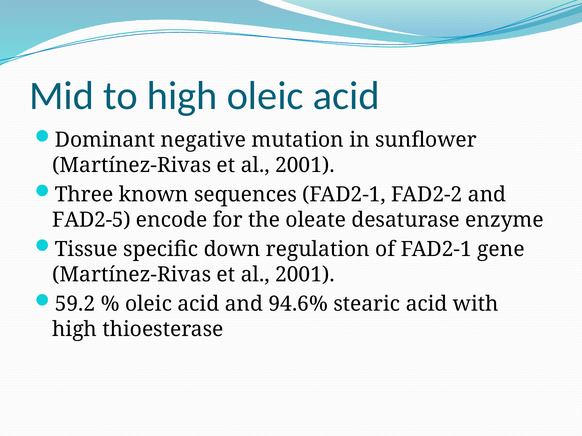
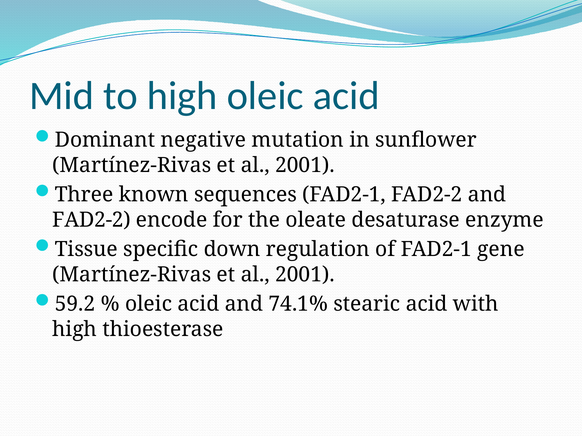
FAD2-5 at (92, 220): FAD2-5 -> FAD2-2
94.6%: 94.6% -> 74.1%
